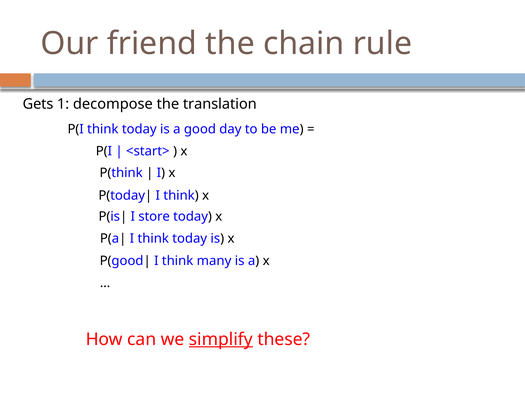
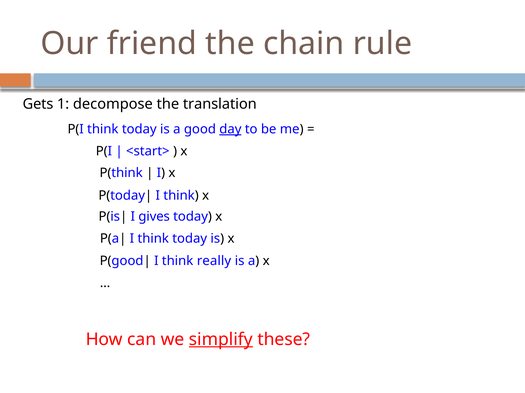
day underline: none -> present
store: store -> gives
many: many -> really
